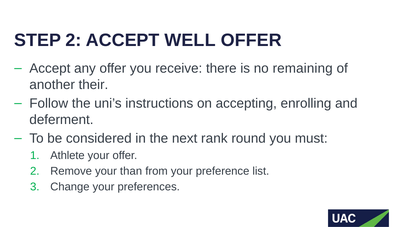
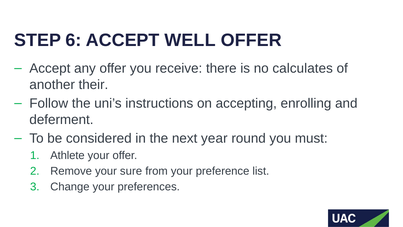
STEP 2: 2 -> 6
remaining: remaining -> calculates
rank: rank -> year
than: than -> sure
